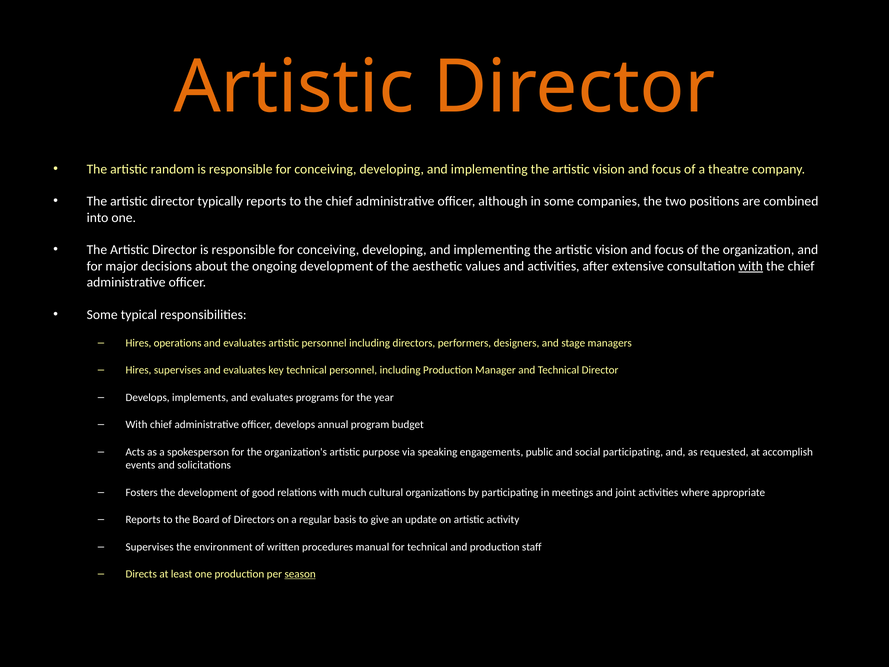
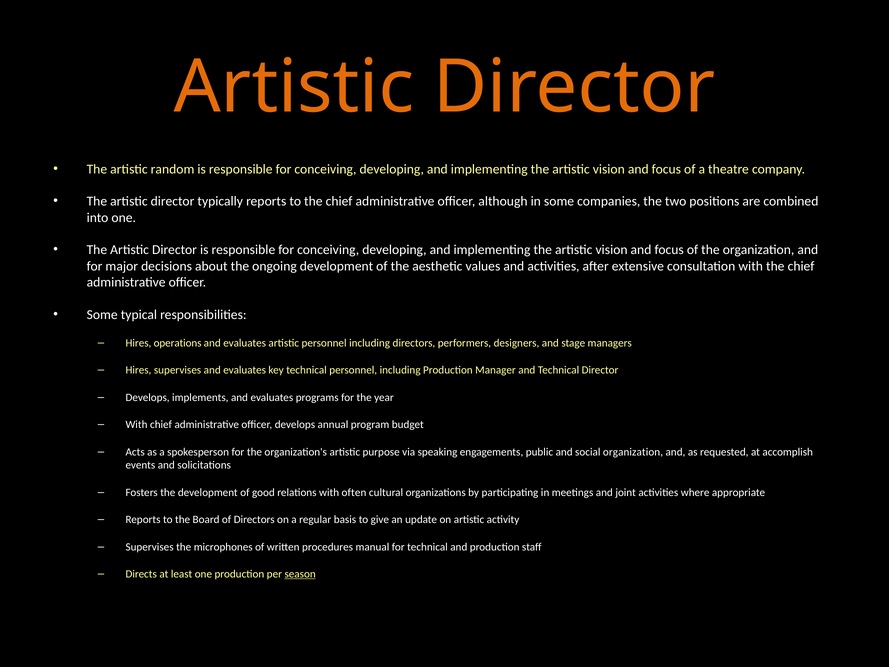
with at (751, 266) underline: present -> none
social participating: participating -> organization
much: much -> often
environment: environment -> microphones
